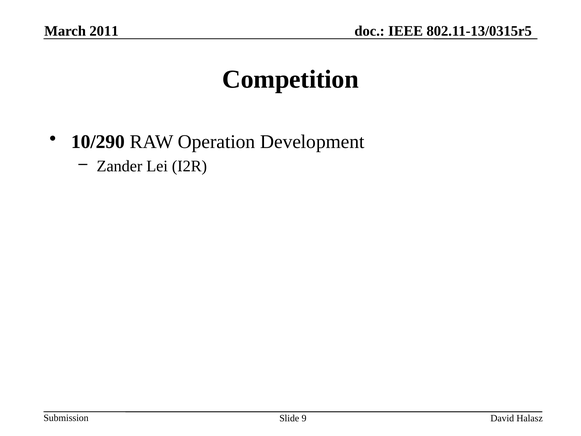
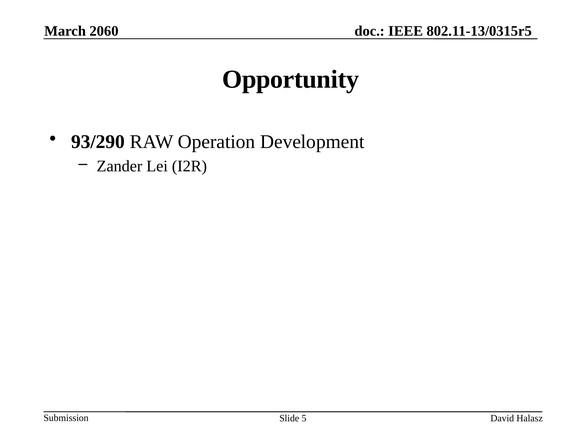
2011: 2011 -> 2060
Competition: Competition -> Opportunity
10/290: 10/290 -> 93/290
9: 9 -> 5
